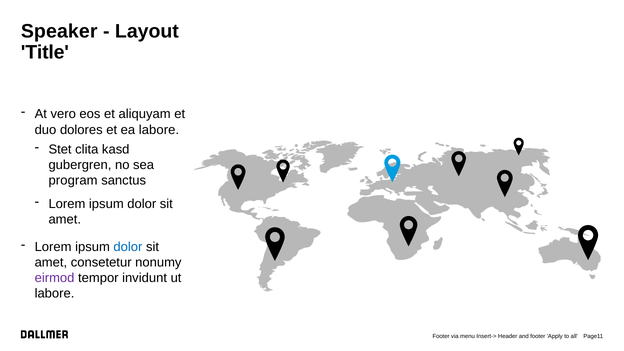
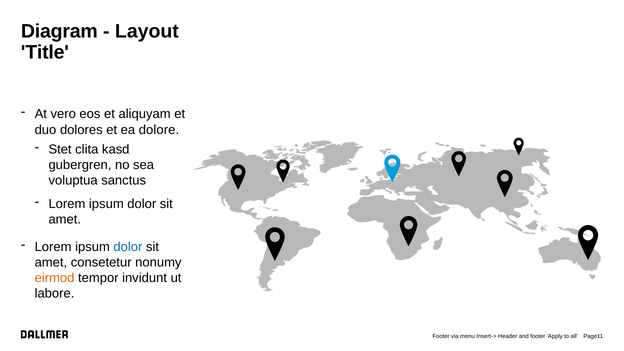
Speaker: Speaker -> Diagram
ea labore: labore -> dolore
program: program -> voluptua
eirmod colour: purple -> orange
